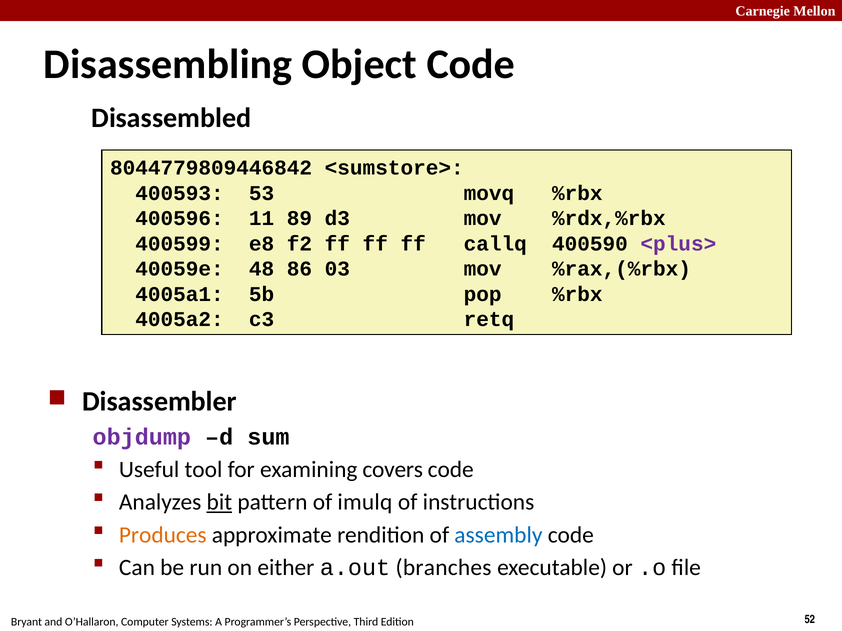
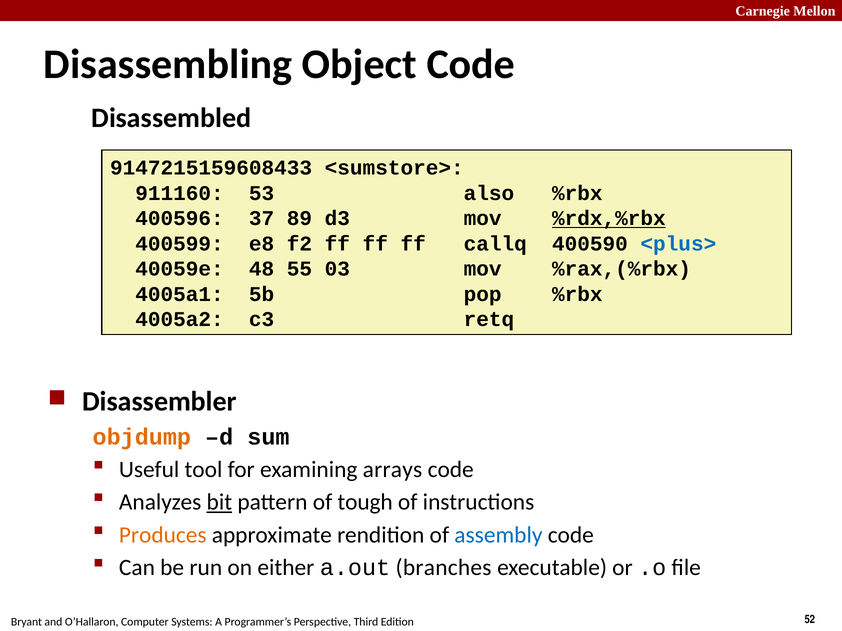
8044779809446842: 8044779809446842 -> 9147215159608433
400593: 400593 -> 911160
movq: movq -> also
11: 11 -> 37
%rdx,%rbx underline: none -> present
<plus> colour: purple -> blue
86: 86 -> 55
objdump colour: purple -> orange
covers: covers -> arrays
imulq: imulq -> tough
